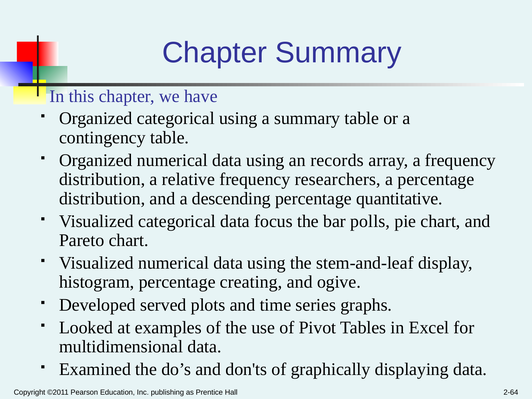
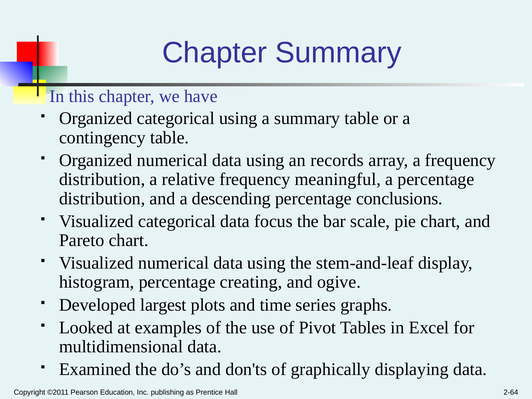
researchers: researchers -> meaningful
quantitative: quantitative -> conclusions
polls: polls -> scale
served: served -> largest
